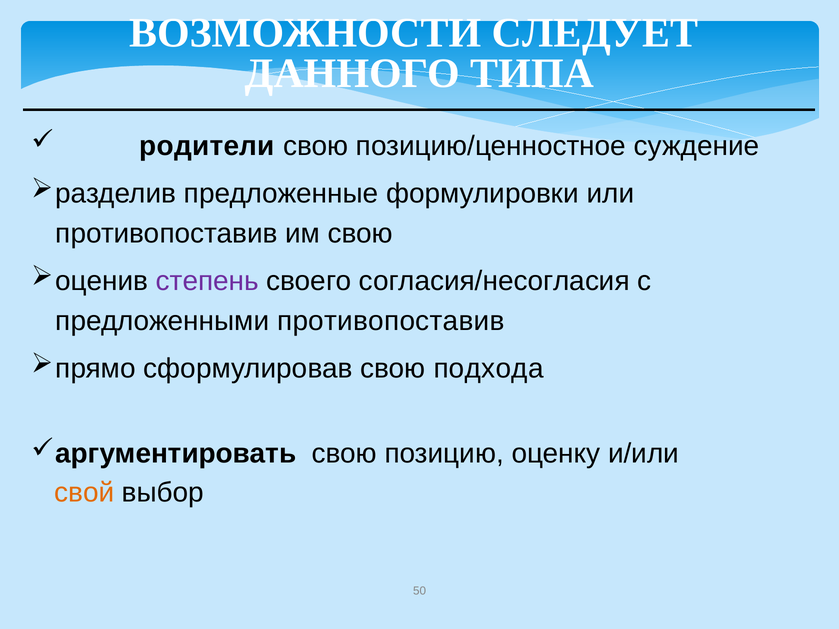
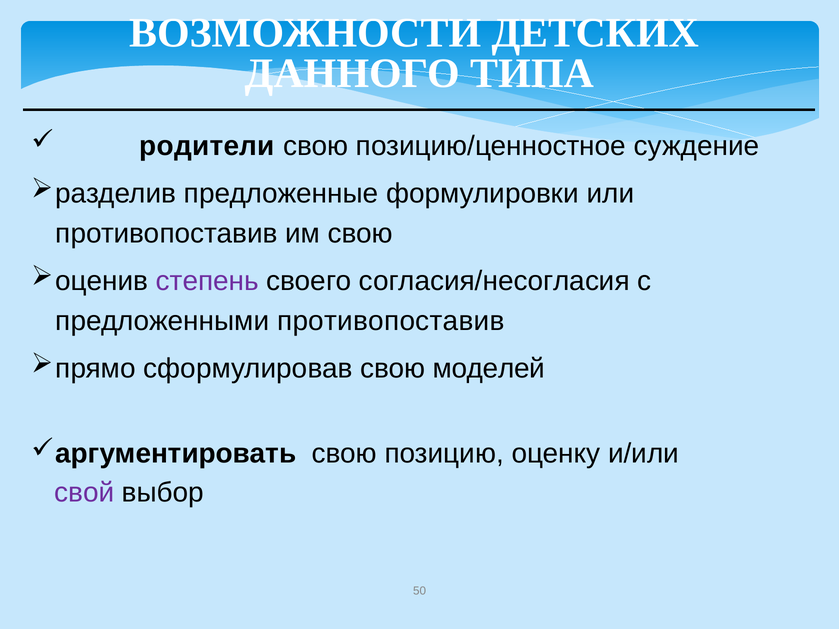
СЛЕДУЕТ: СЛЕДУЕТ -> ДЕТСКИХ
подхода: подхода -> моделей
свой colour: orange -> purple
